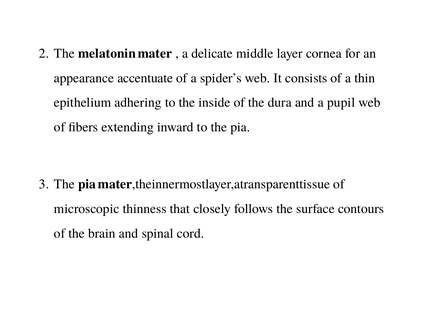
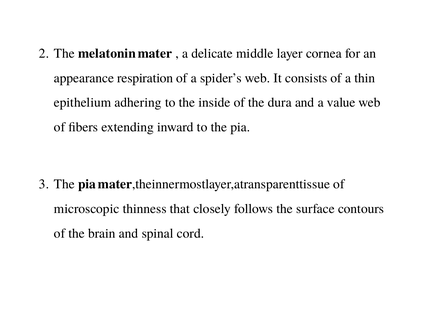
accentuate: accentuate -> respiration
pupil: pupil -> value
